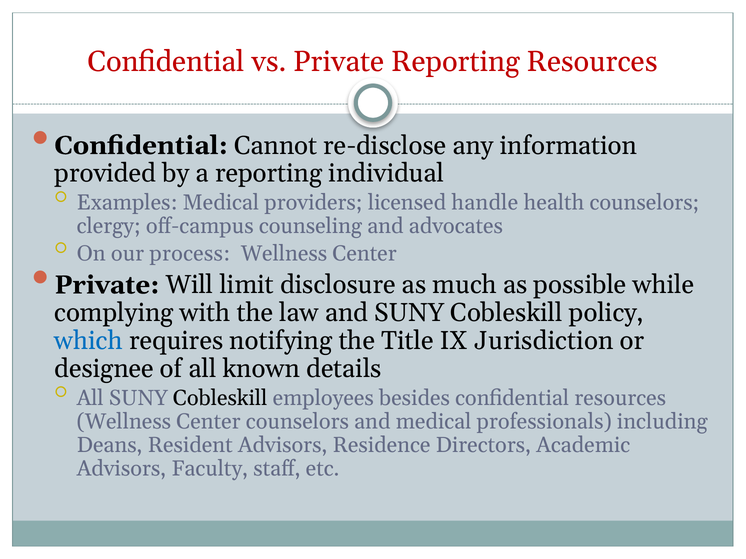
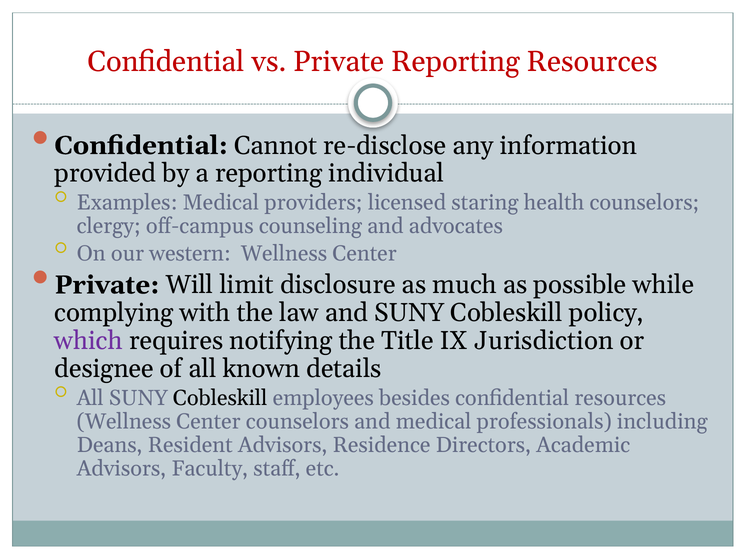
handle: handle -> staring
process: process -> western
which colour: blue -> purple
